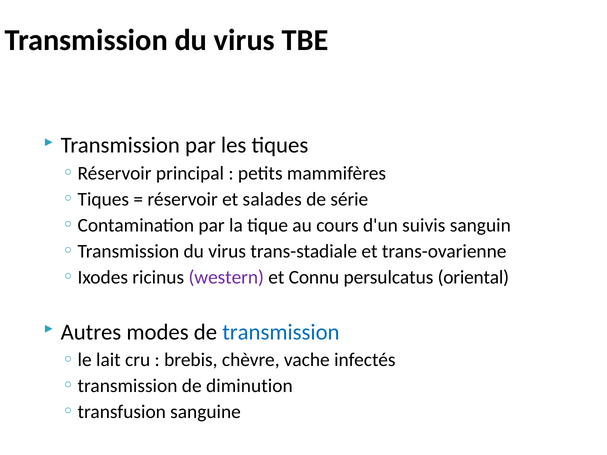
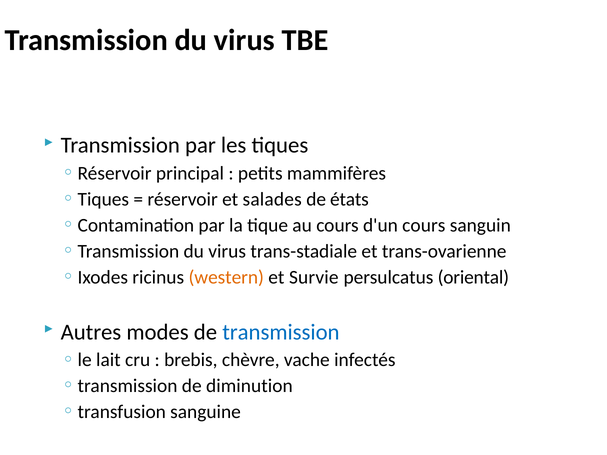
série: série -> états
d'un suivis: suivis -> cours
western colour: purple -> orange
Connu: Connu -> Survie
